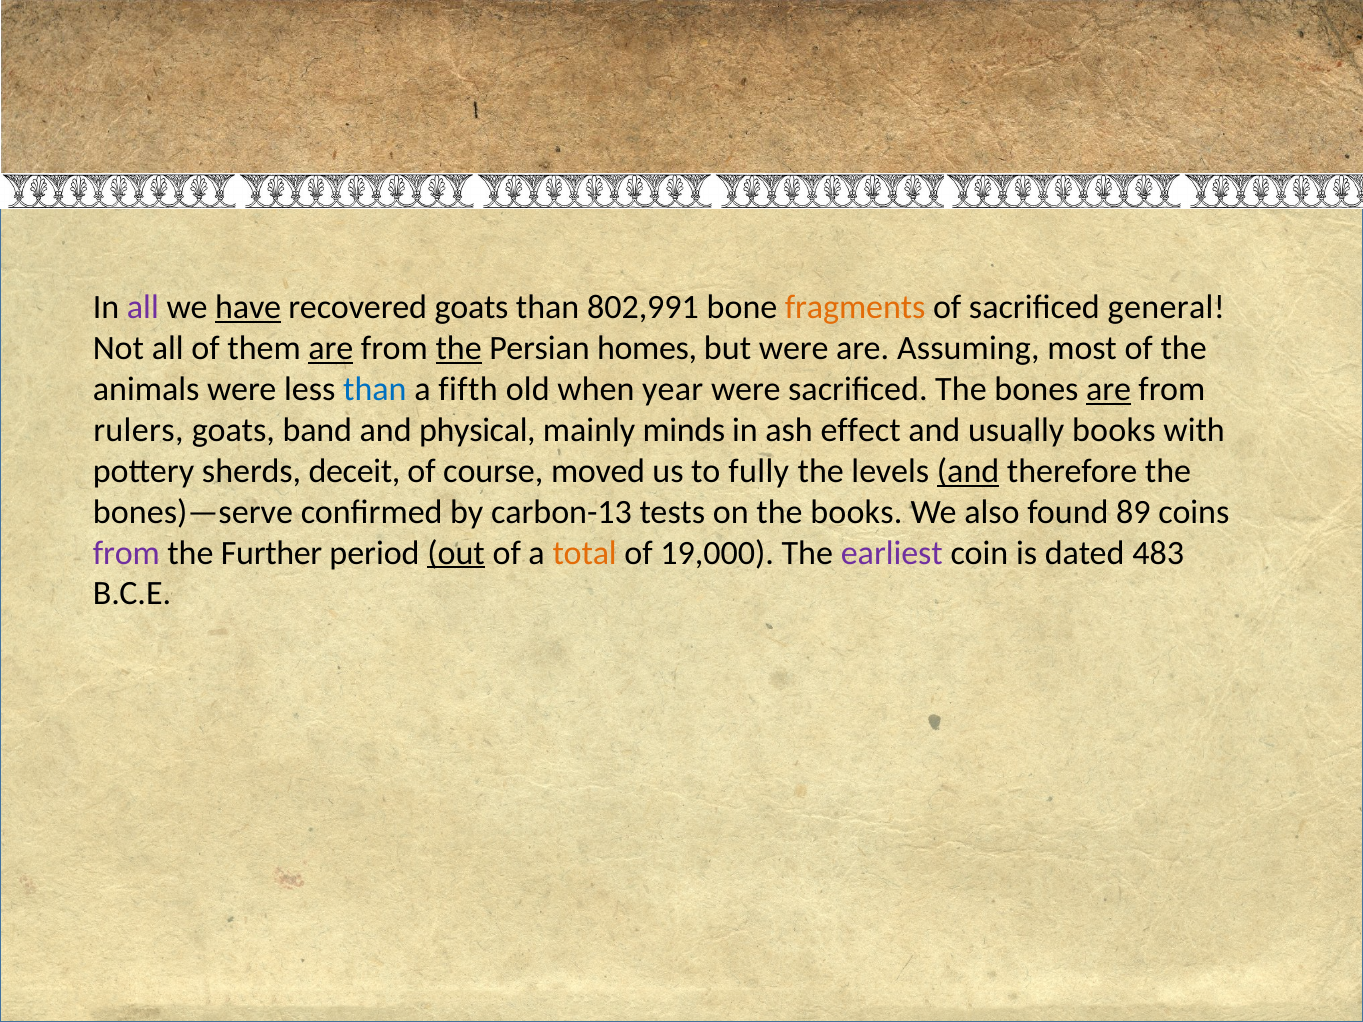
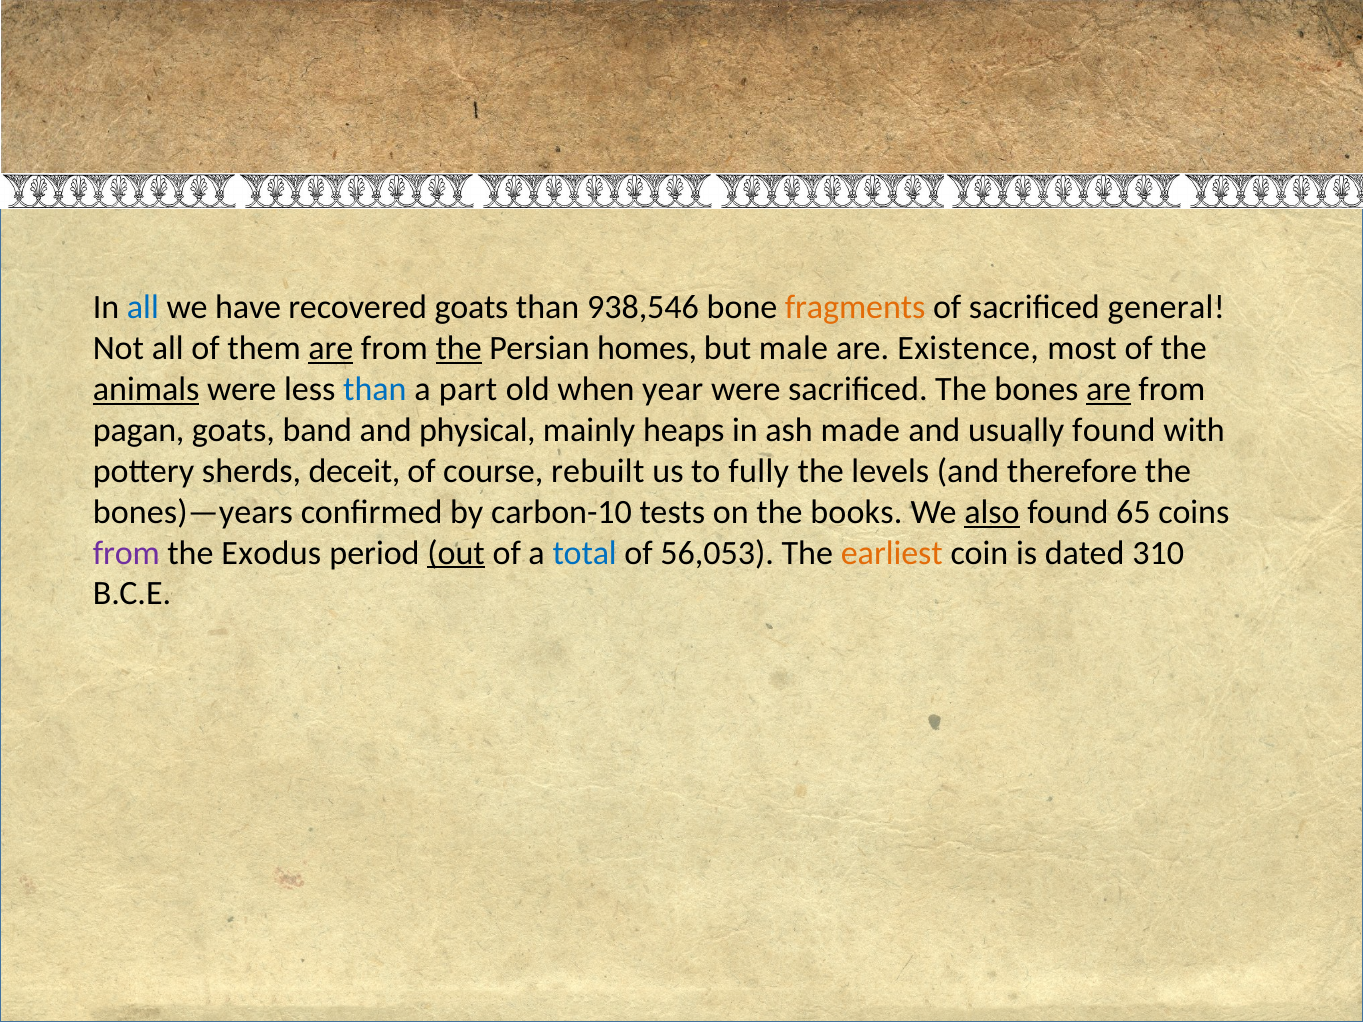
all at (143, 308) colour: purple -> blue
have underline: present -> none
802,991: 802,991 -> 938,546
but were: were -> male
Assuming: Assuming -> Existence
animals underline: none -> present
fifth: fifth -> part
rulers: rulers -> pagan
minds: minds -> heaps
effect: effect -> made
usually books: books -> found
moved: moved -> rebuilt
and at (968, 471) underline: present -> none
bones)—serve: bones)—serve -> bones)—years
carbon-13: carbon-13 -> carbon-10
also underline: none -> present
89: 89 -> 65
Further: Further -> Exodus
total colour: orange -> blue
19,000: 19,000 -> 56,053
earliest colour: purple -> orange
483: 483 -> 310
